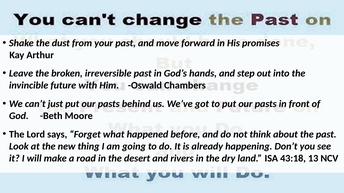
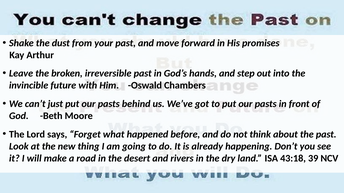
13: 13 -> 39
